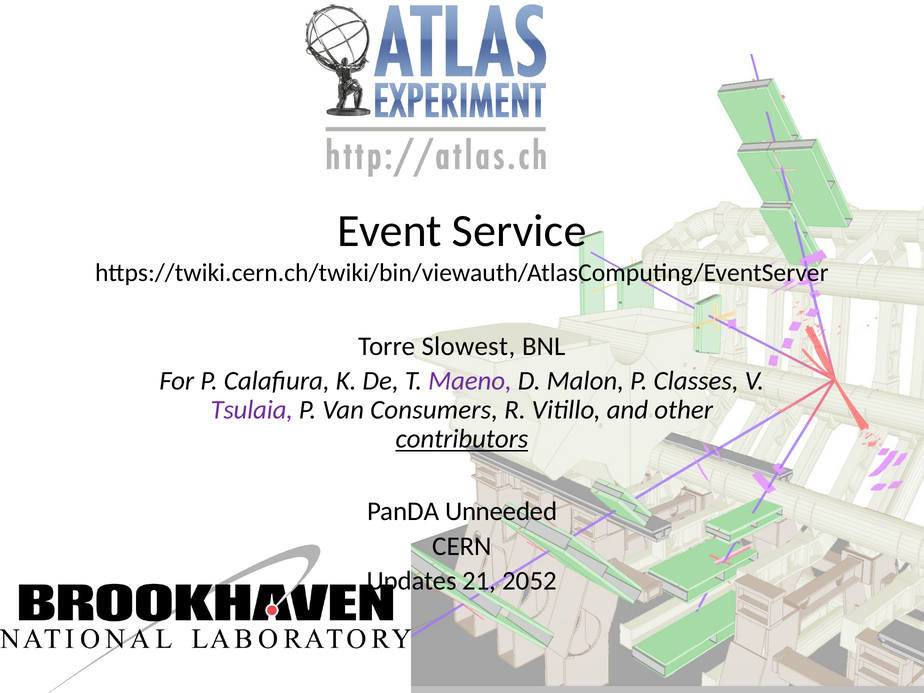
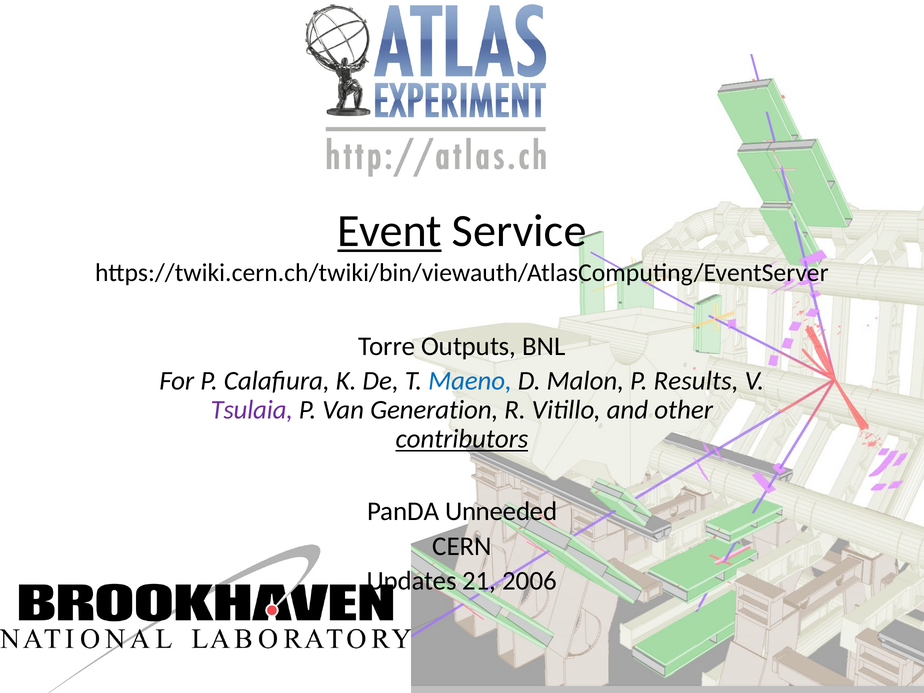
Event underline: none -> present
Slowest: Slowest -> Outputs
Maeno colour: purple -> blue
Classes: Classes -> Results
Consumers: Consumers -> Generation
2052: 2052 -> 2006
